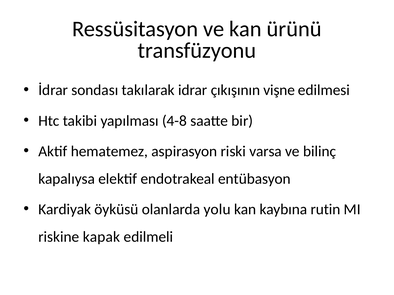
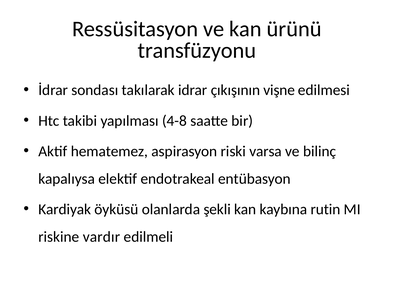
yolu: yolu -> şekli
kapak: kapak -> vardır
